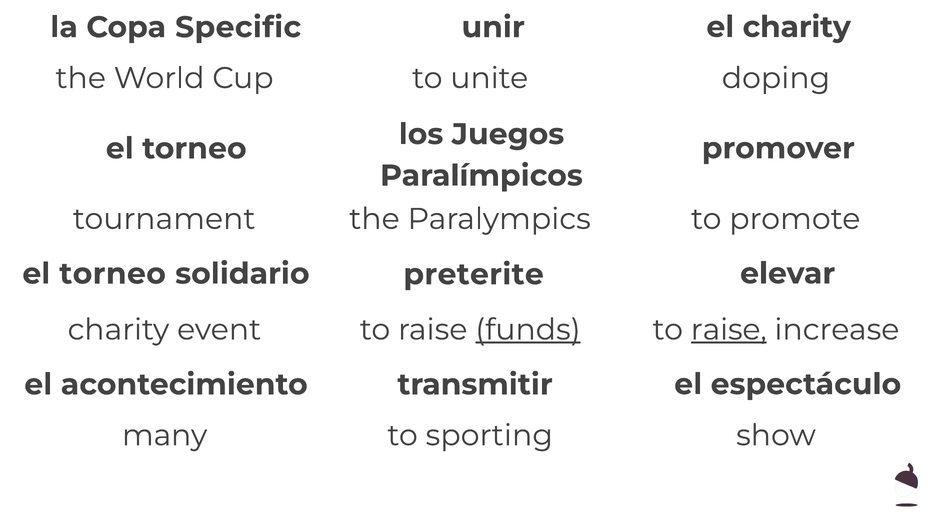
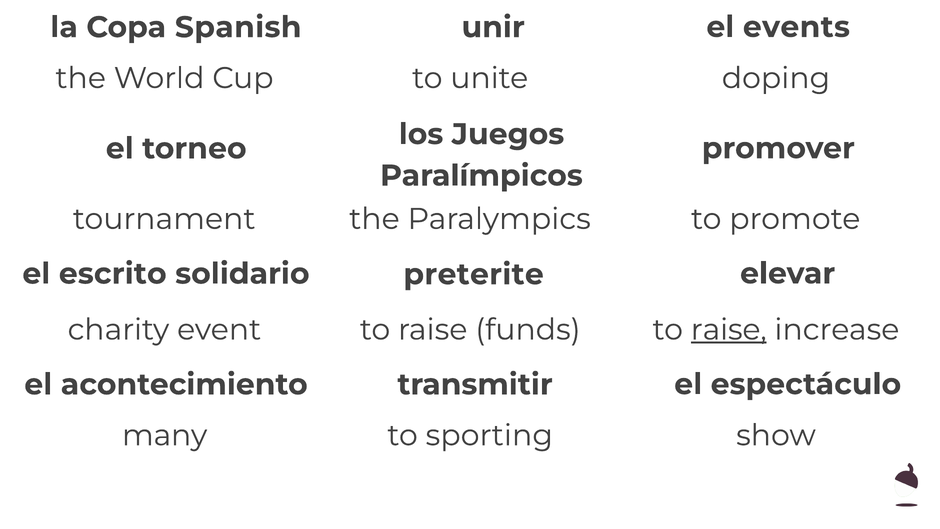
Specific: Specific -> Spanish
el charity: charity -> events
torneo at (113, 274): torneo -> escrito
funds underline: present -> none
